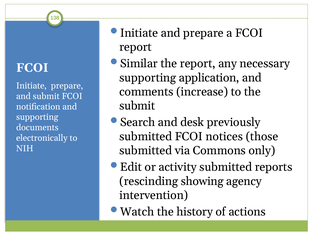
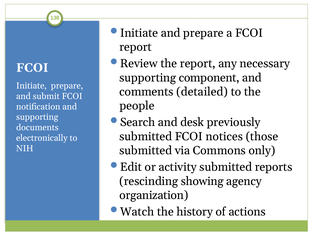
Similar: Similar -> Review
application: application -> component
increase: increase -> detailed
submit at (137, 106): submit -> people
intervention: intervention -> organization
